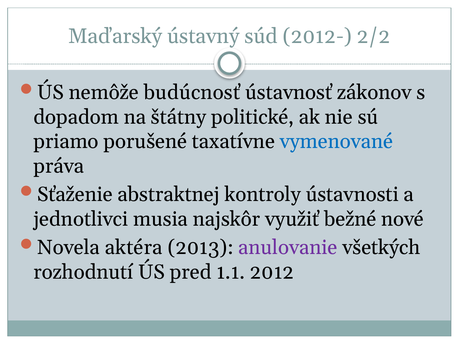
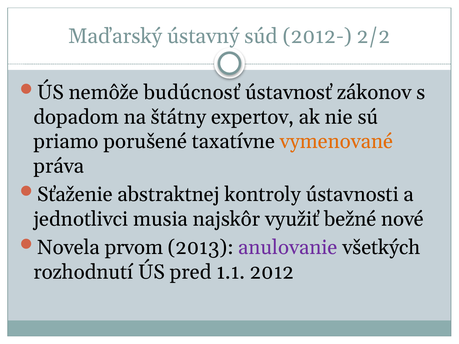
politické: politické -> expertov
vymenované colour: blue -> orange
aktéra: aktéra -> prvom
